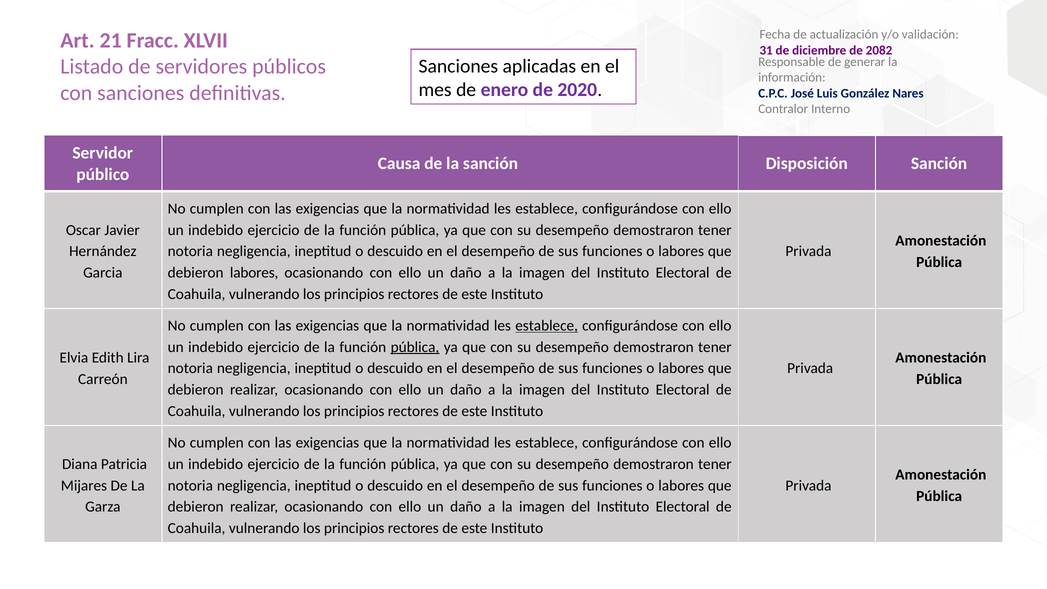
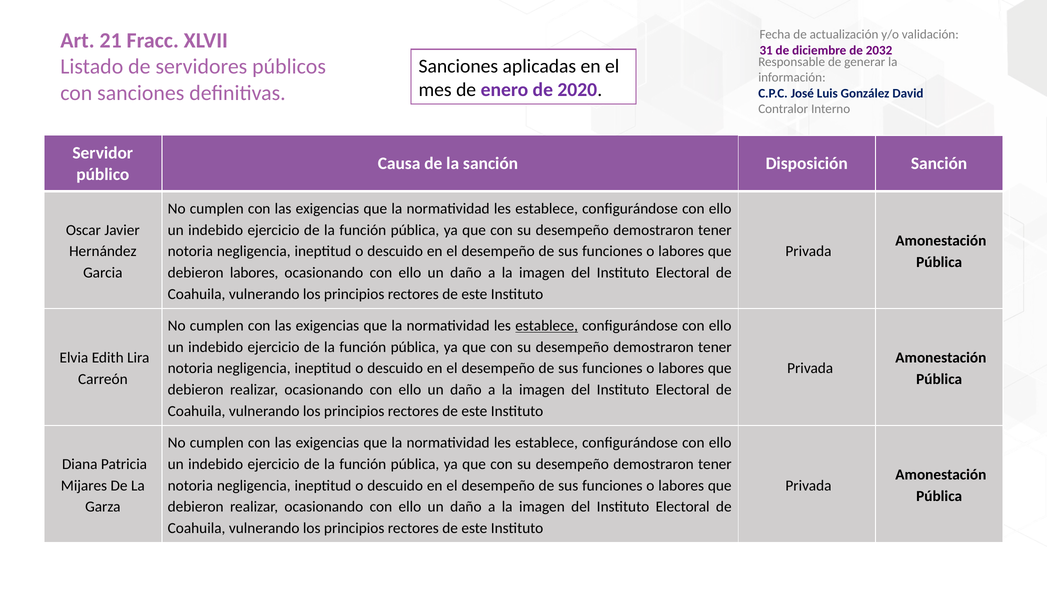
2082: 2082 -> 2032
Nares: Nares -> David
pública at (415, 347) underline: present -> none
